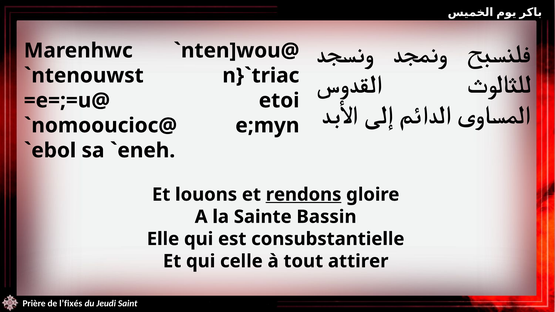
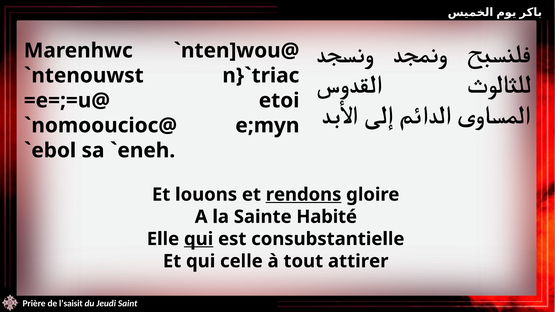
Bassin: Bassin -> Habité
qui at (199, 239) underline: none -> present
l’fixés: l’fixés -> l’saisit
